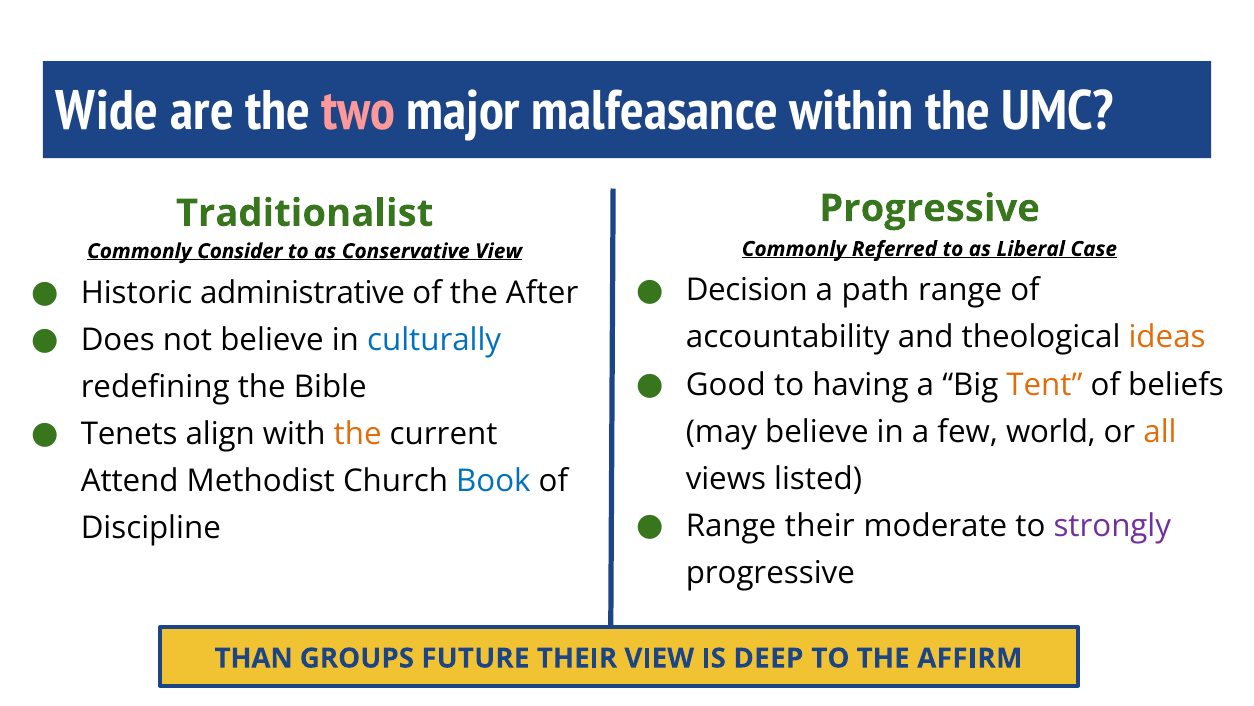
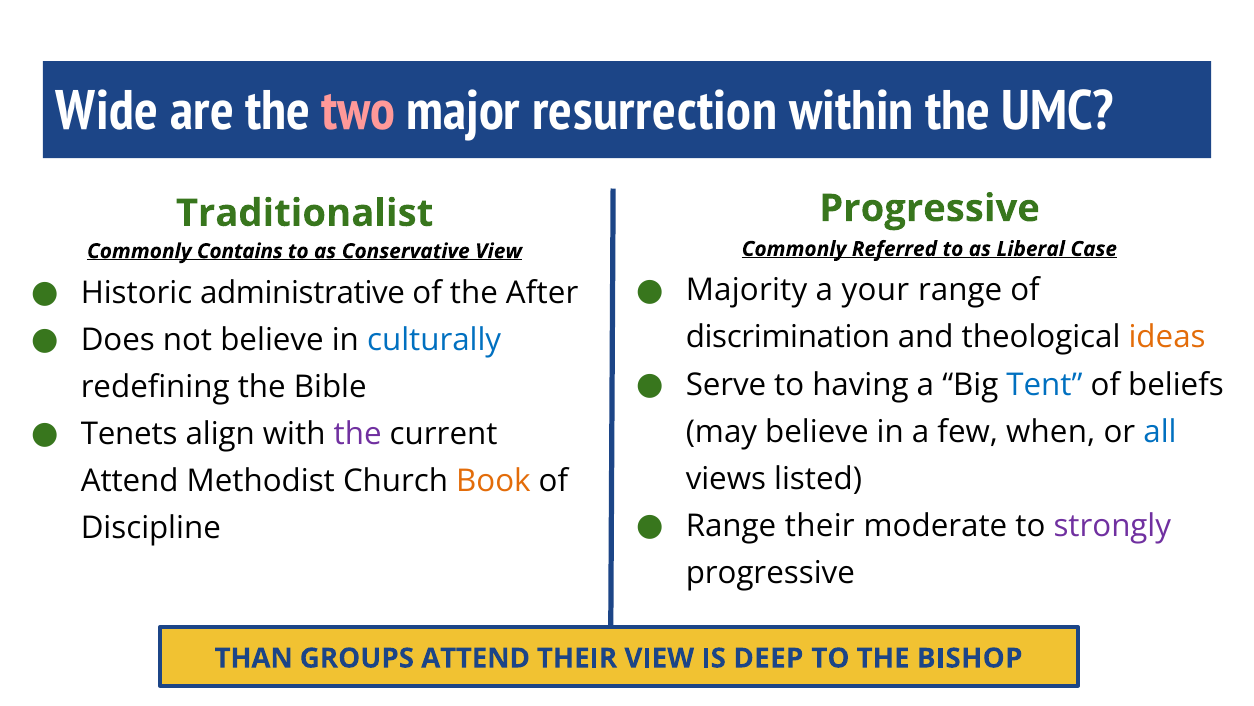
malfeasance: malfeasance -> resurrection
Consider: Consider -> Contains
Decision: Decision -> Majority
path: path -> your
accountability: accountability -> discrimination
Good: Good -> Serve
Tent colour: orange -> blue
the at (358, 434) colour: orange -> purple
world: world -> when
all colour: orange -> blue
Book colour: blue -> orange
GROUPS FUTURE: FUTURE -> ATTEND
AFFIRM: AFFIRM -> BISHOP
